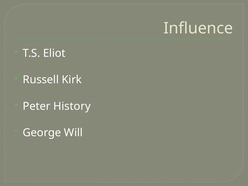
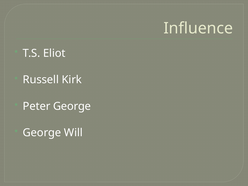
Peter History: History -> George
